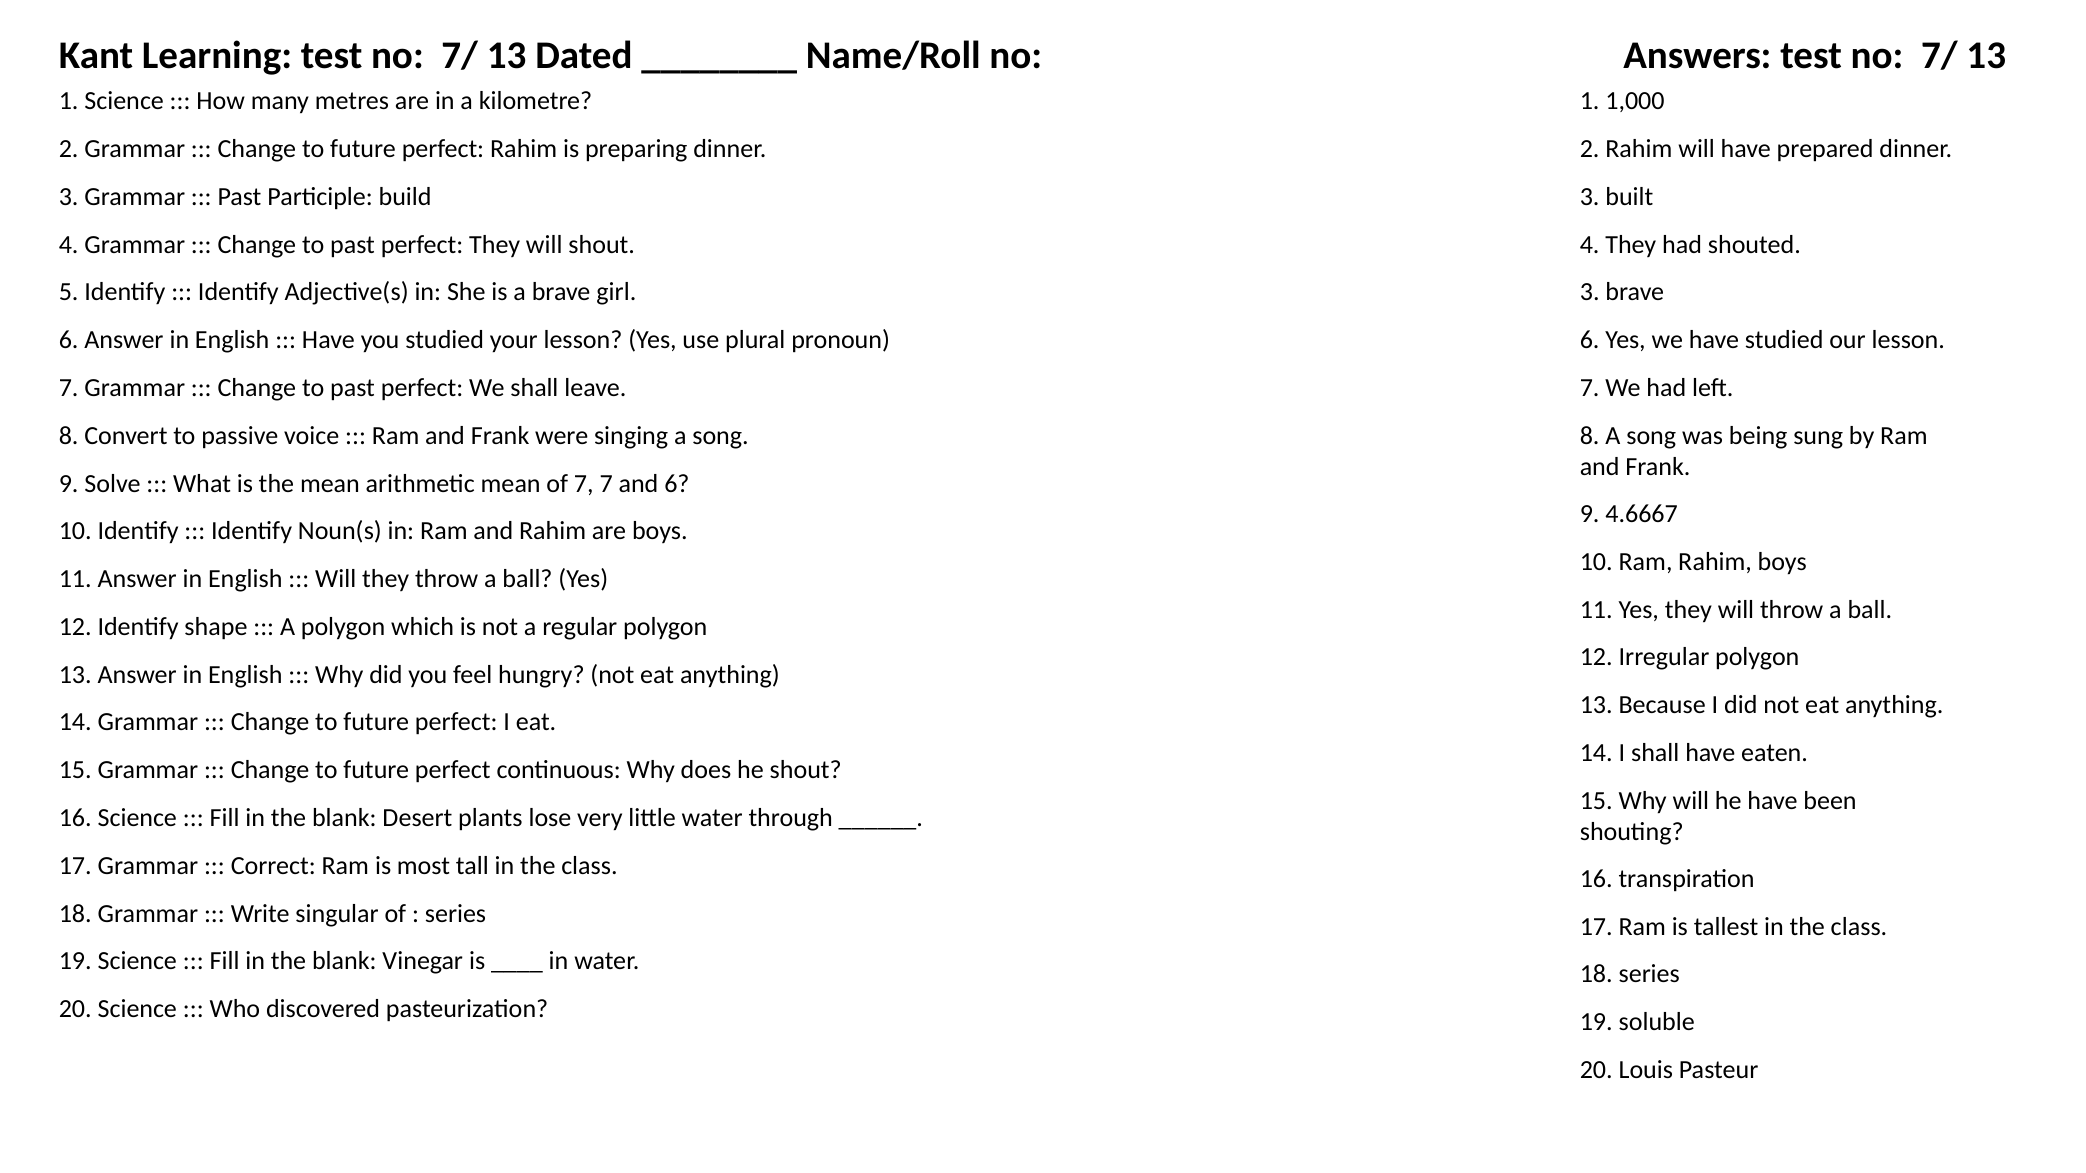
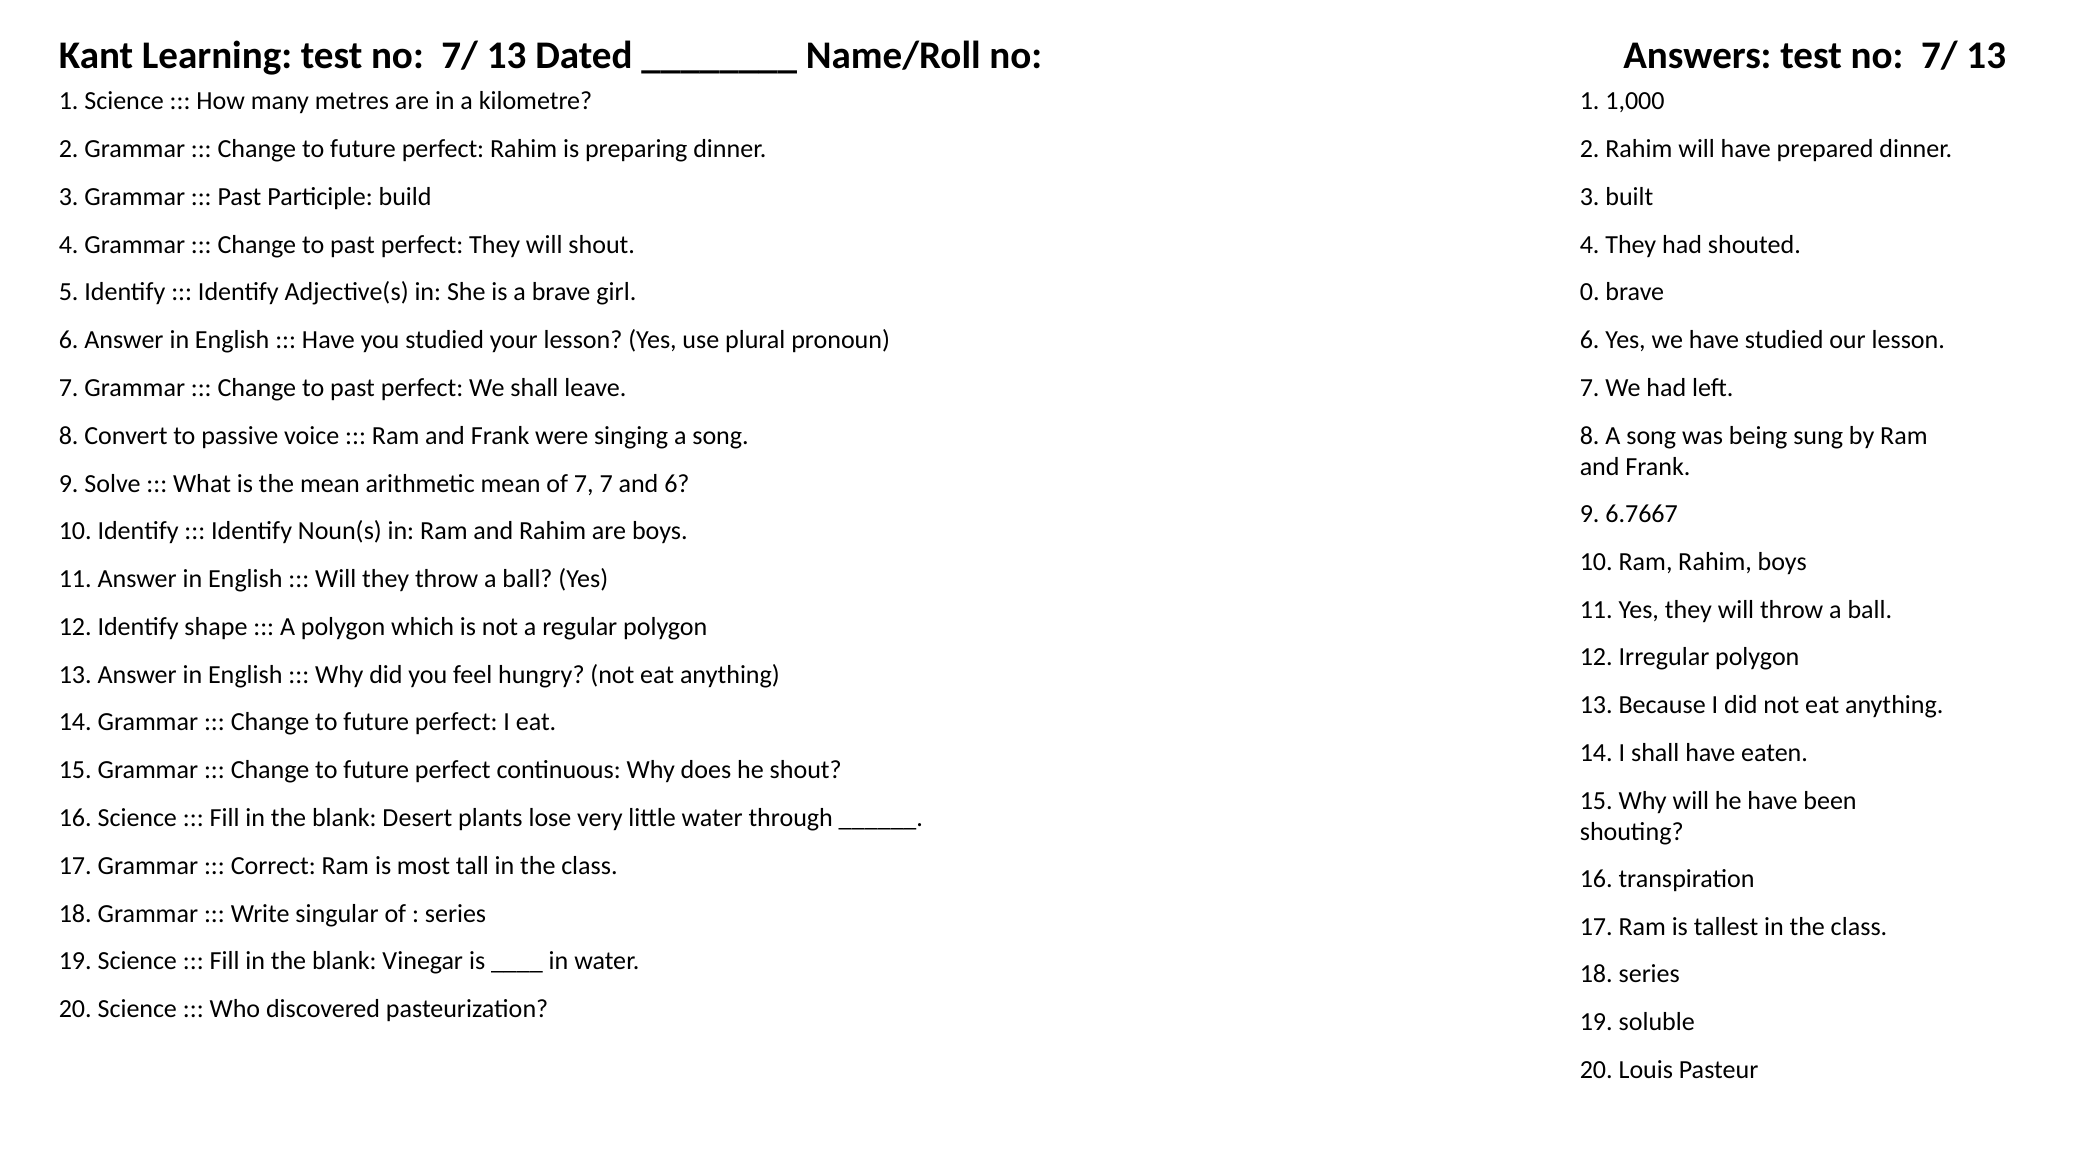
girl 3: 3 -> 0
4.6667: 4.6667 -> 6.7667
